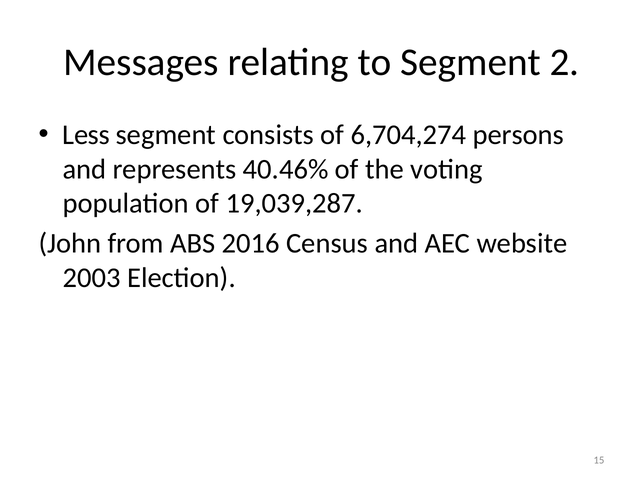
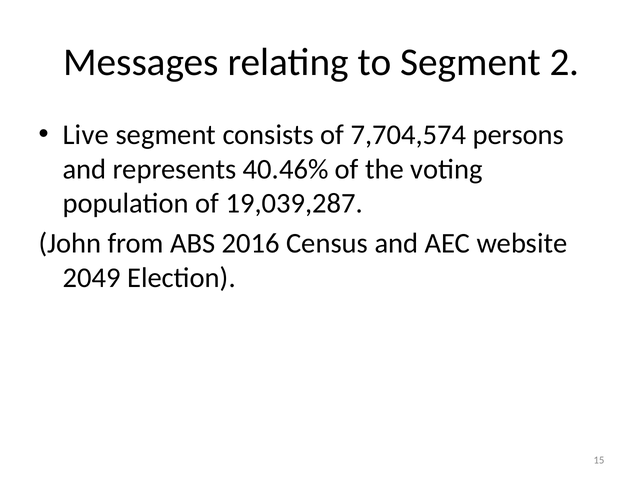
Less: Less -> Live
6,704,274: 6,704,274 -> 7,704,574
2003: 2003 -> 2049
